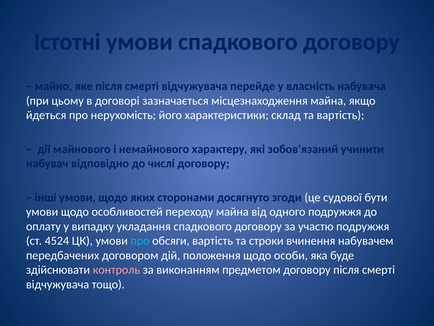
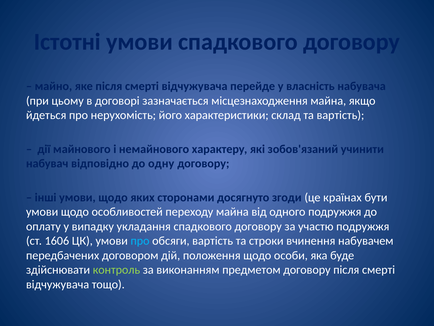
числі: числі -> одну
судової: судової -> країнах
4524: 4524 -> 1606
контроль colour: pink -> light green
